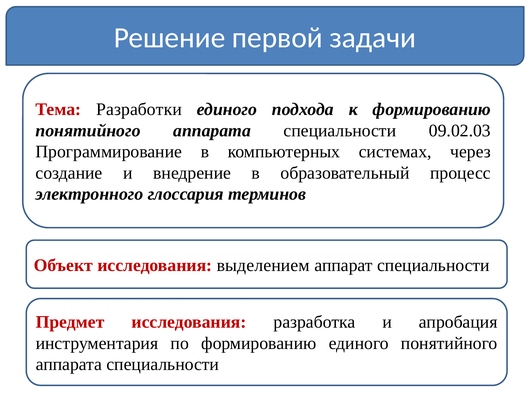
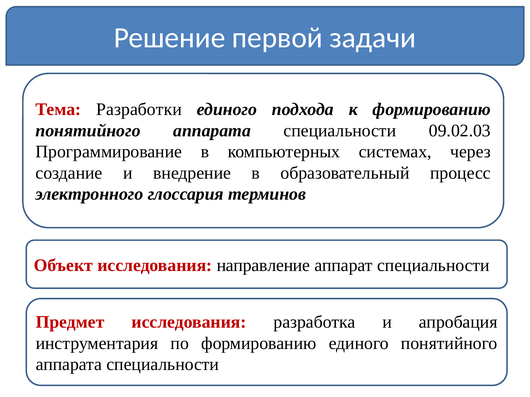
выделением: выделением -> направление
